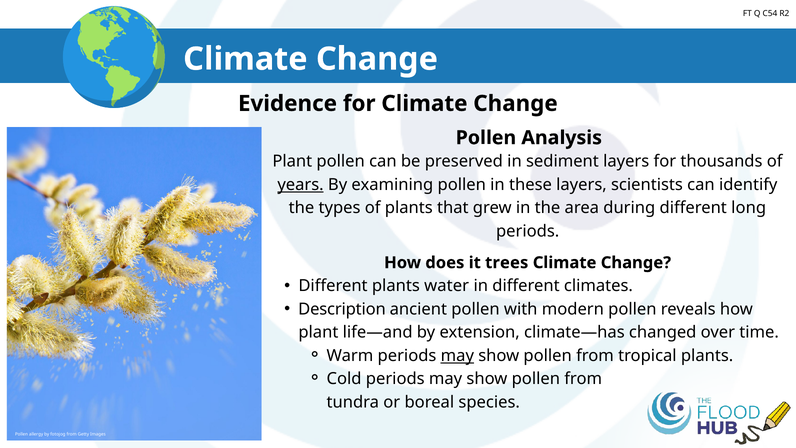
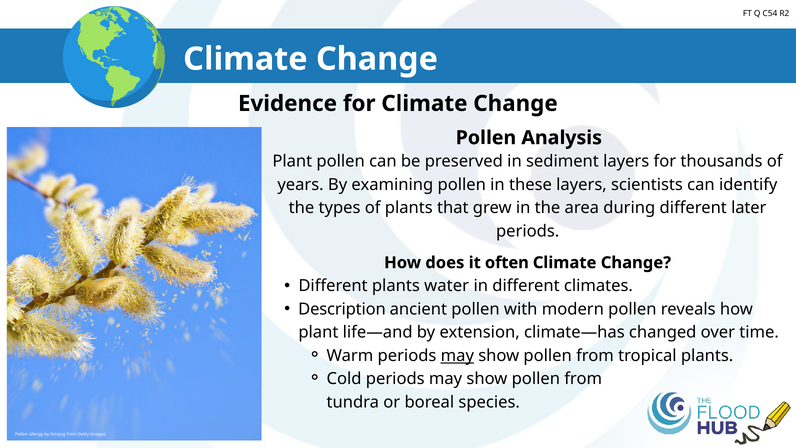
years underline: present -> none
long: long -> later
trees: trees -> often
